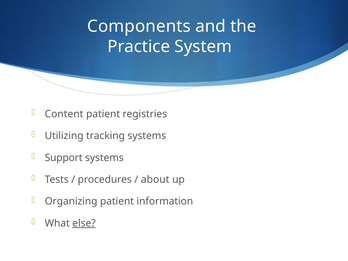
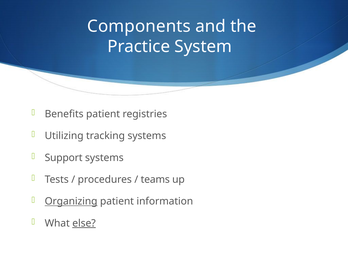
Content: Content -> Benefits
about: about -> teams
Organizing underline: none -> present
